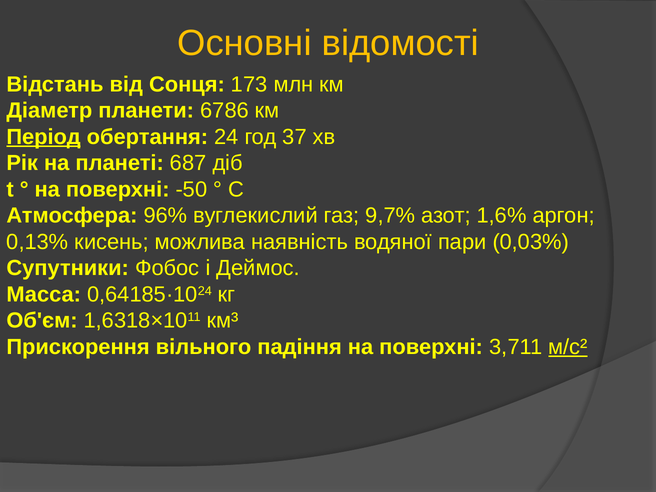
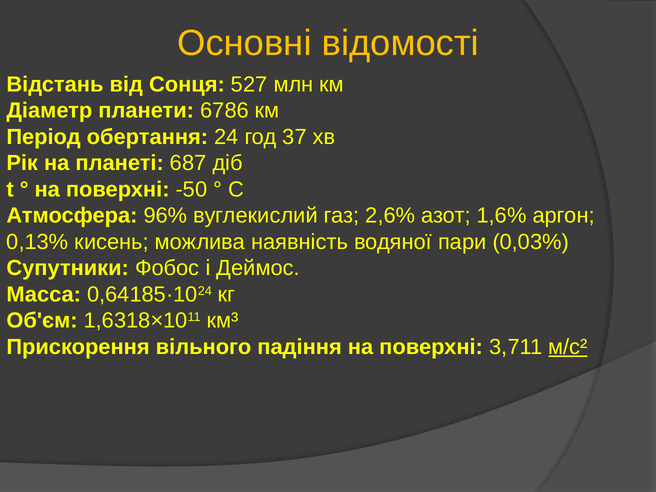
173: 173 -> 527
Період underline: present -> none
9,7%: 9,7% -> 2,6%
